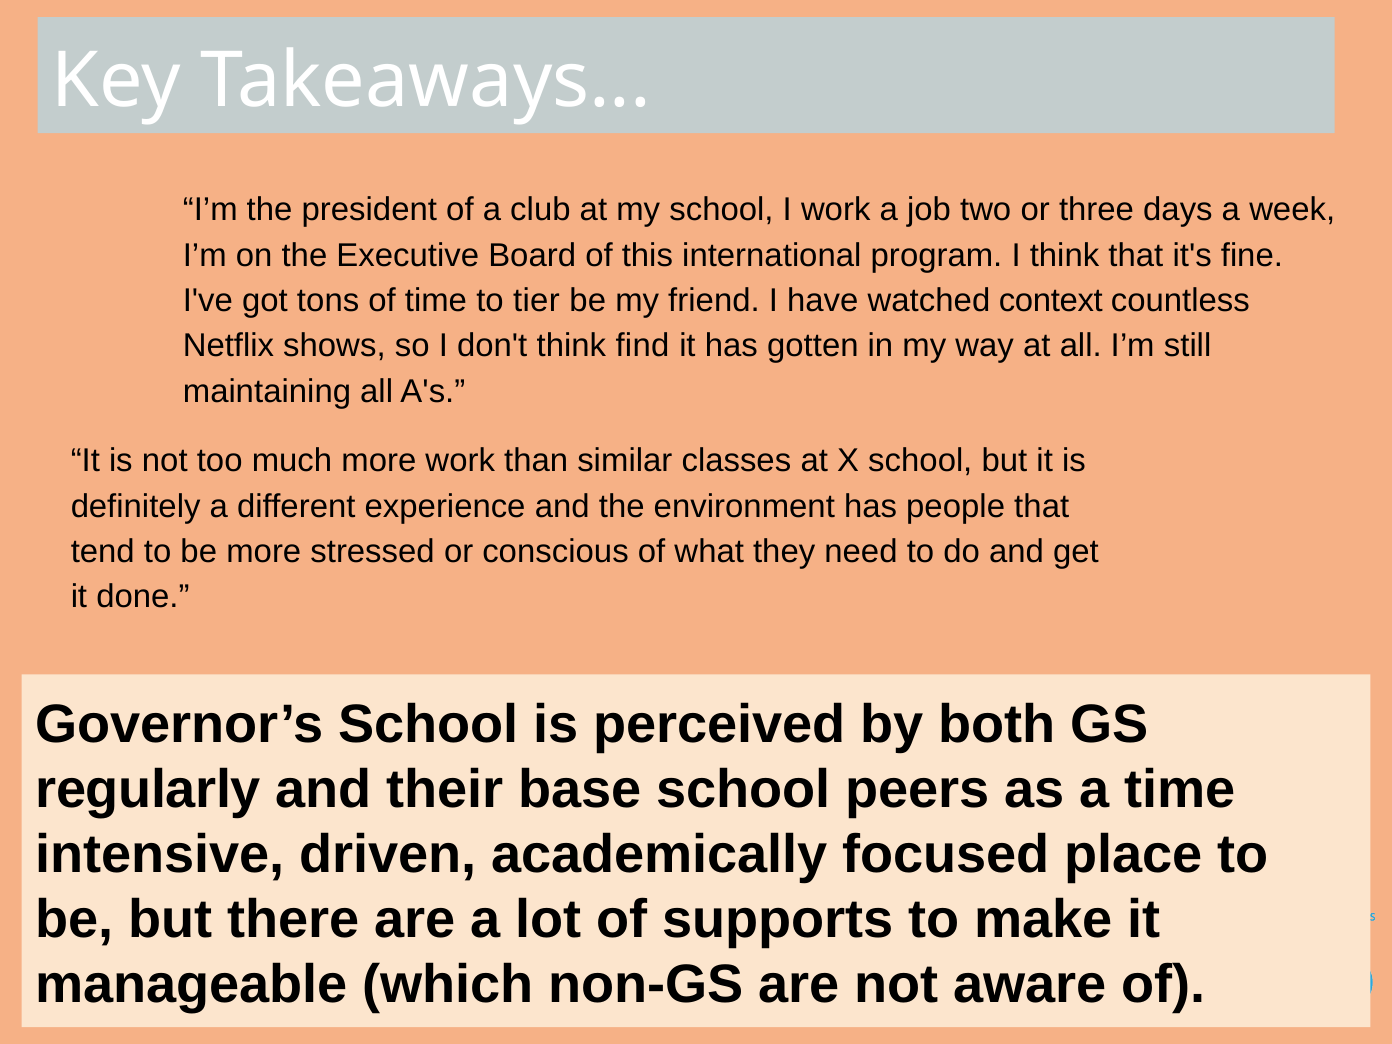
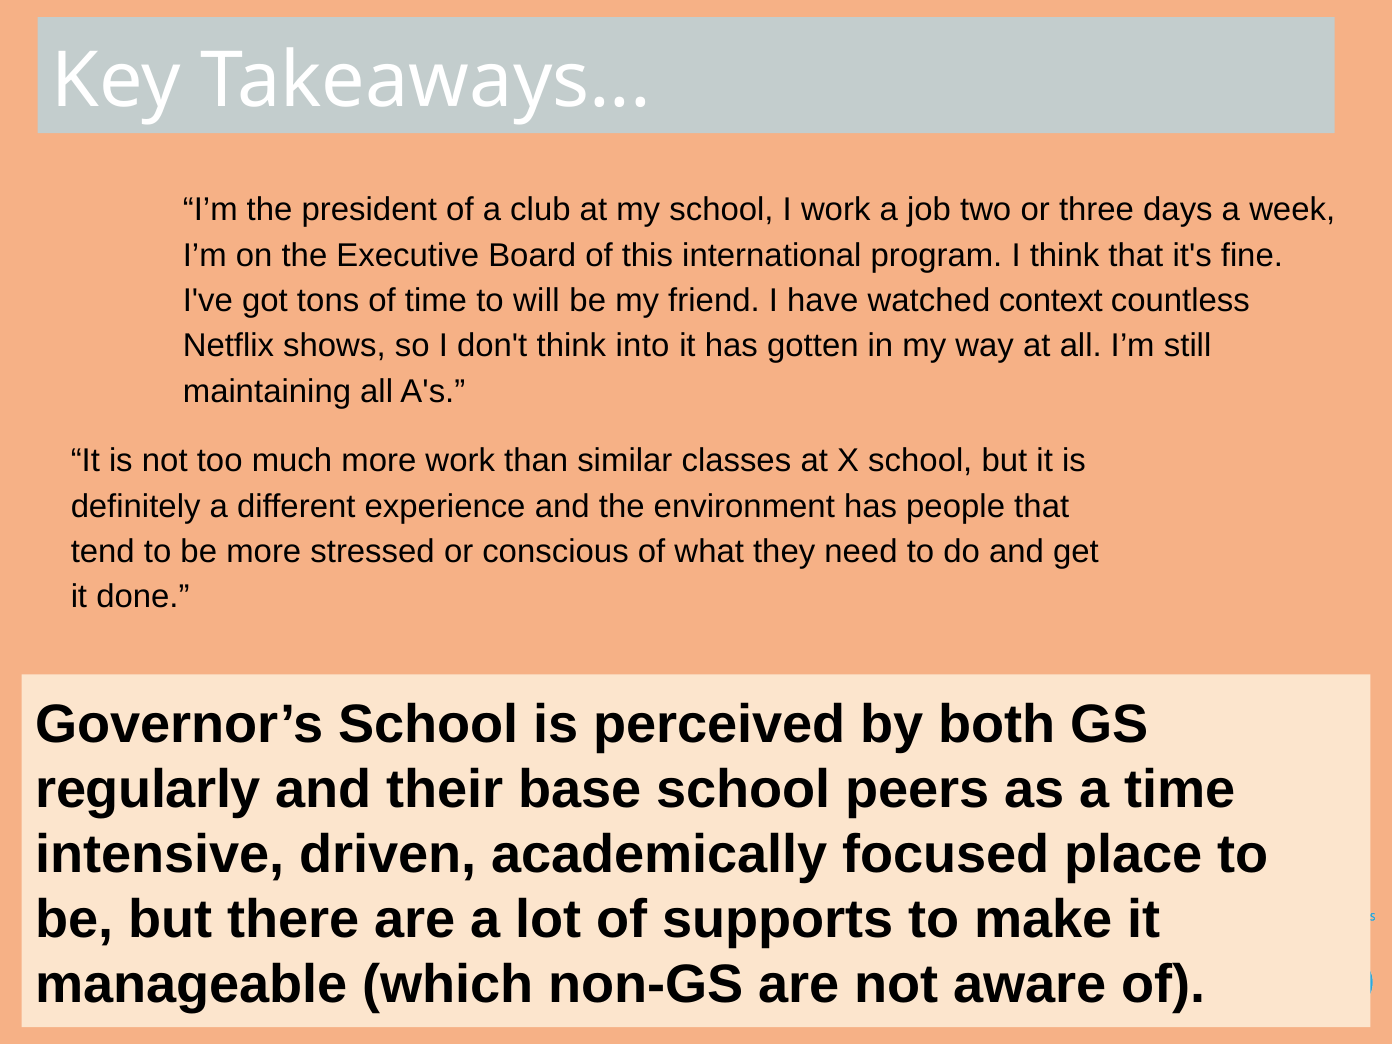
tier: tier -> will
find: find -> into
